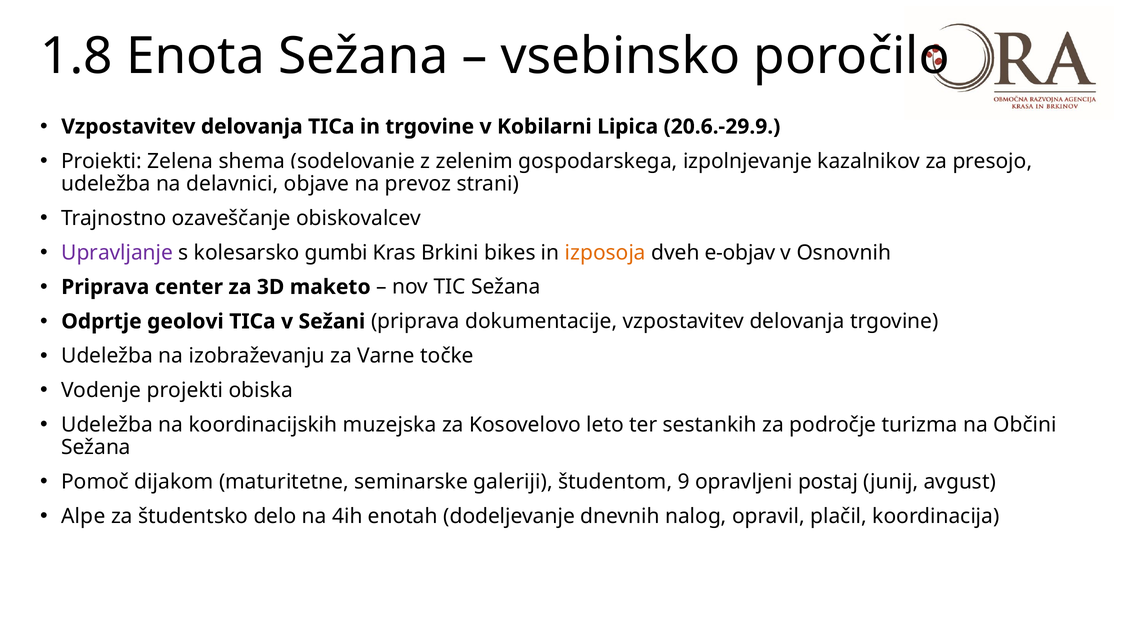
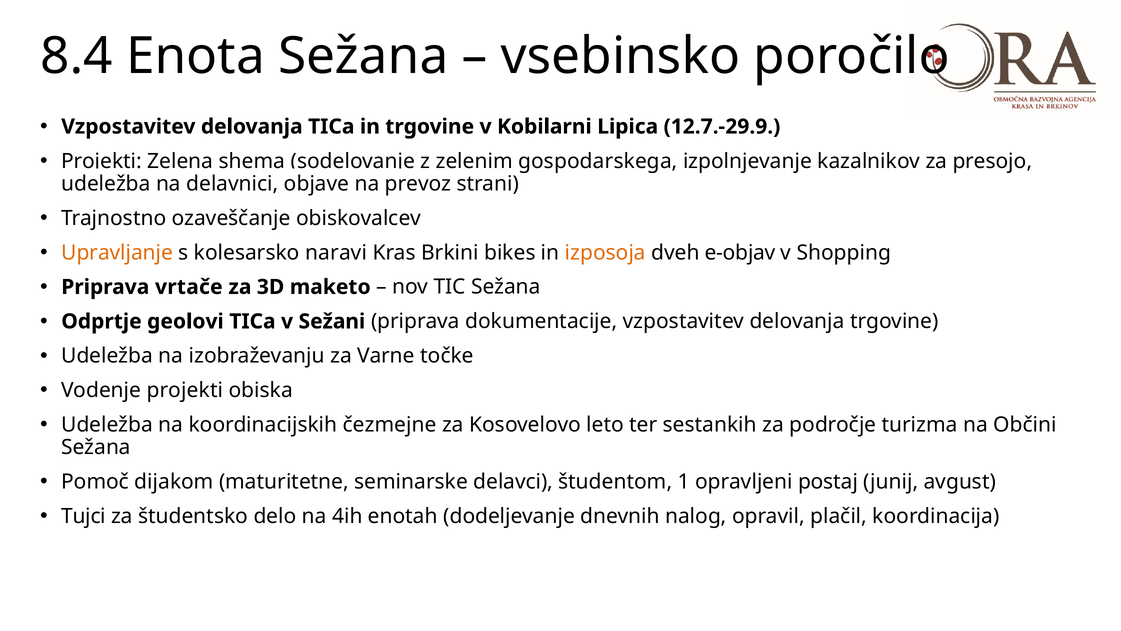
1.8: 1.8 -> 8.4
20.6.-29.9: 20.6.-29.9 -> 12.7.-29.9
Upravljanje colour: purple -> orange
gumbi: gumbi -> naravi
Osnovnih: Osnovnih -> Shopping
center: center -> vrtače
muzejska: muzejska -> čezmejne
galeriji: galeriji -> delavci
9: 9 -> 1
Alpe: Alpe -> Tujci
